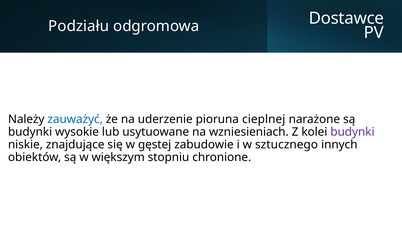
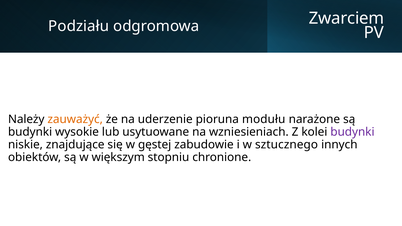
Dostawce: Dostawce -> Zwarciem
zauważyć colour: blue -> orange
cieplnej: cieplnej -> modułu
